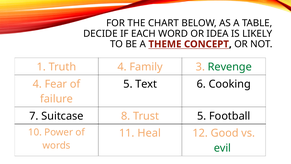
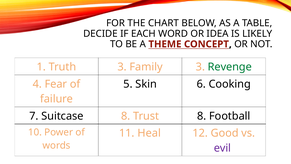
Truth 4: 4 -> 3
Text: Text -> Skin
Trust 5: 5 -> 8
evil colour: green -> purple
